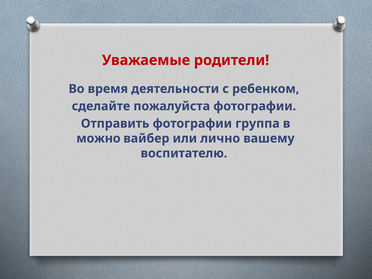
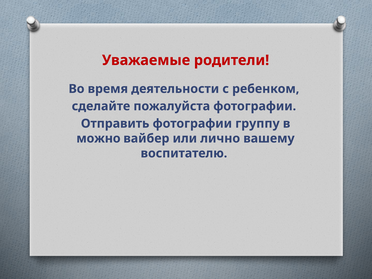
группа: группа -> группу
